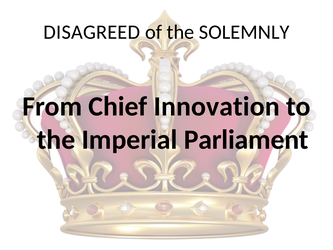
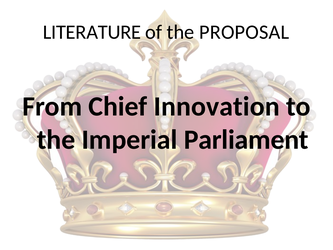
DISAGREED: DISAGREED -> LITERATURE
SOLEMNLY: SOLEMNLY -> PROPOSAL
